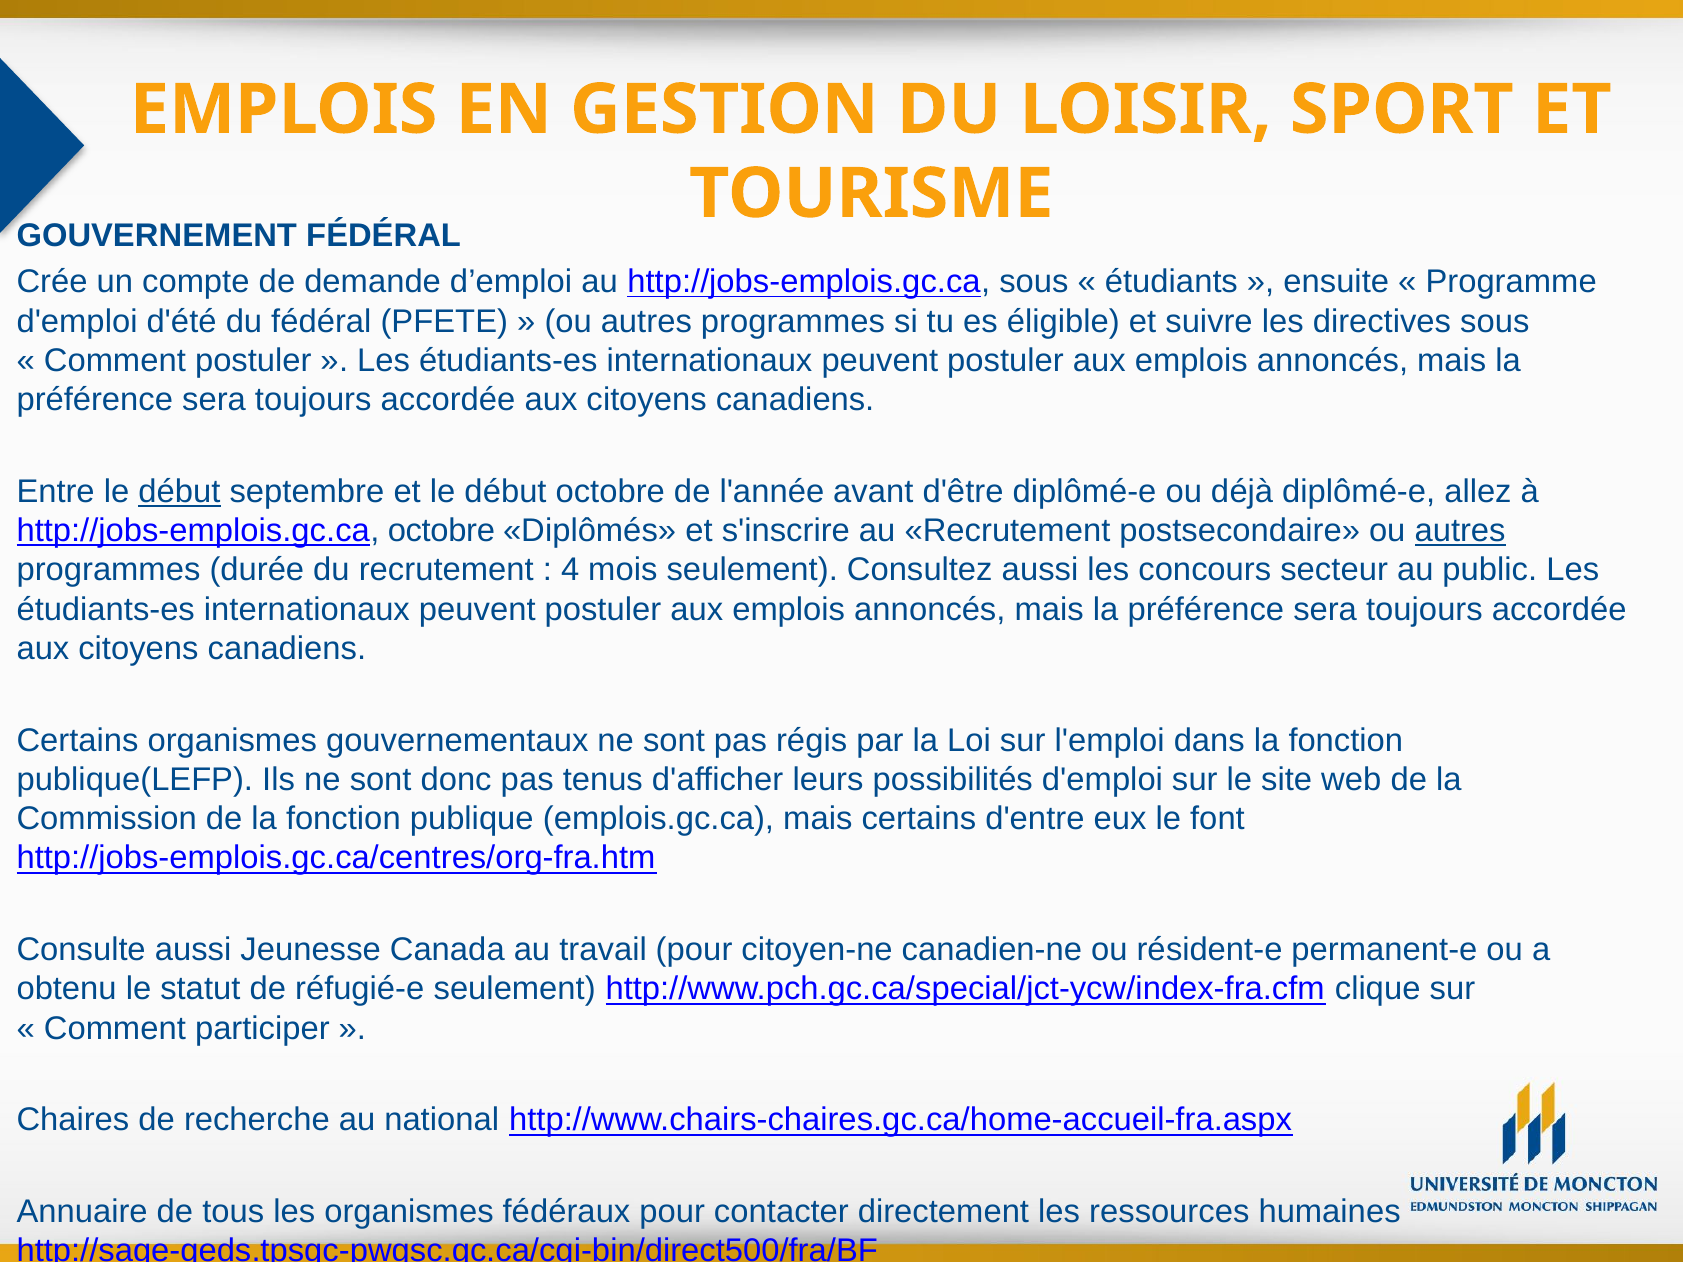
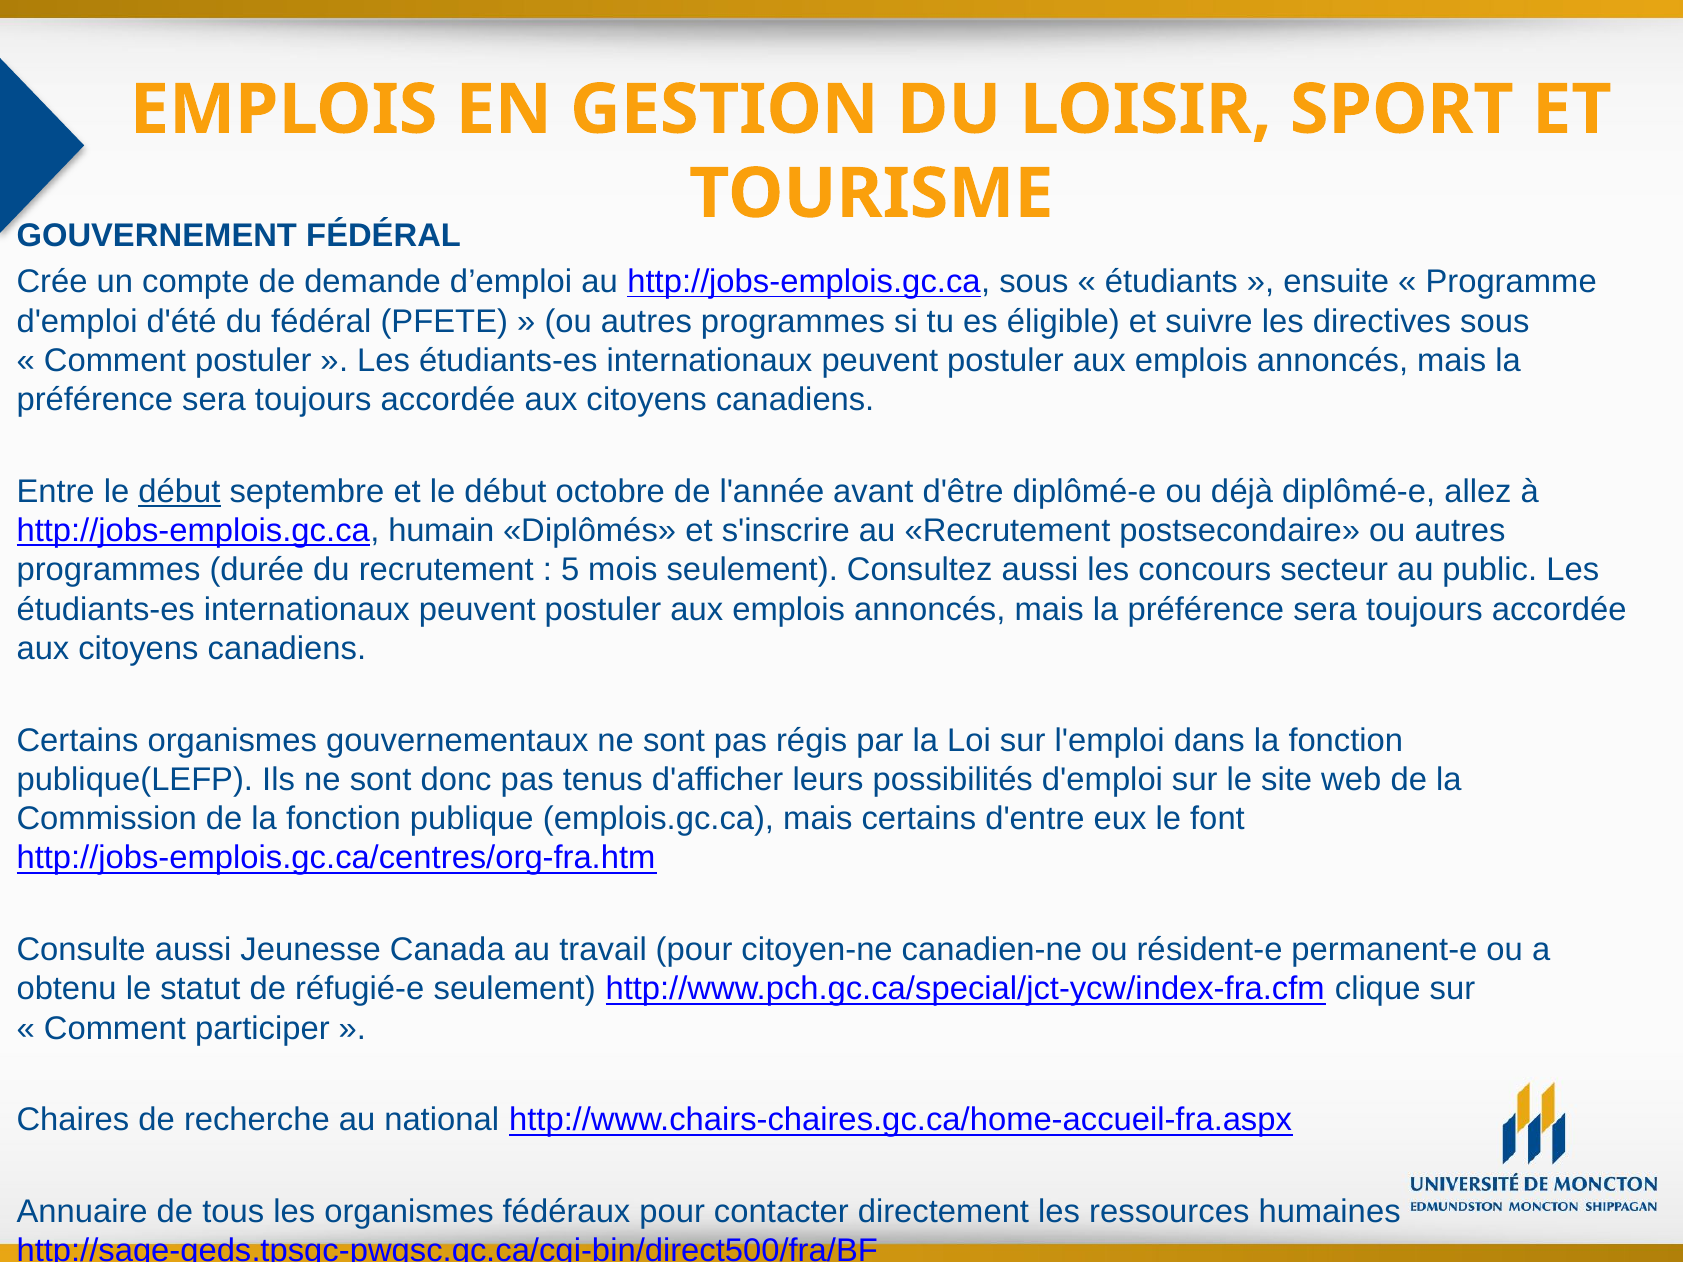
http://jobs-emplois.gc.ca octobre: octobre -> humain
autres at (1460, 531) underline: present -> none
4: 4 -> 5
